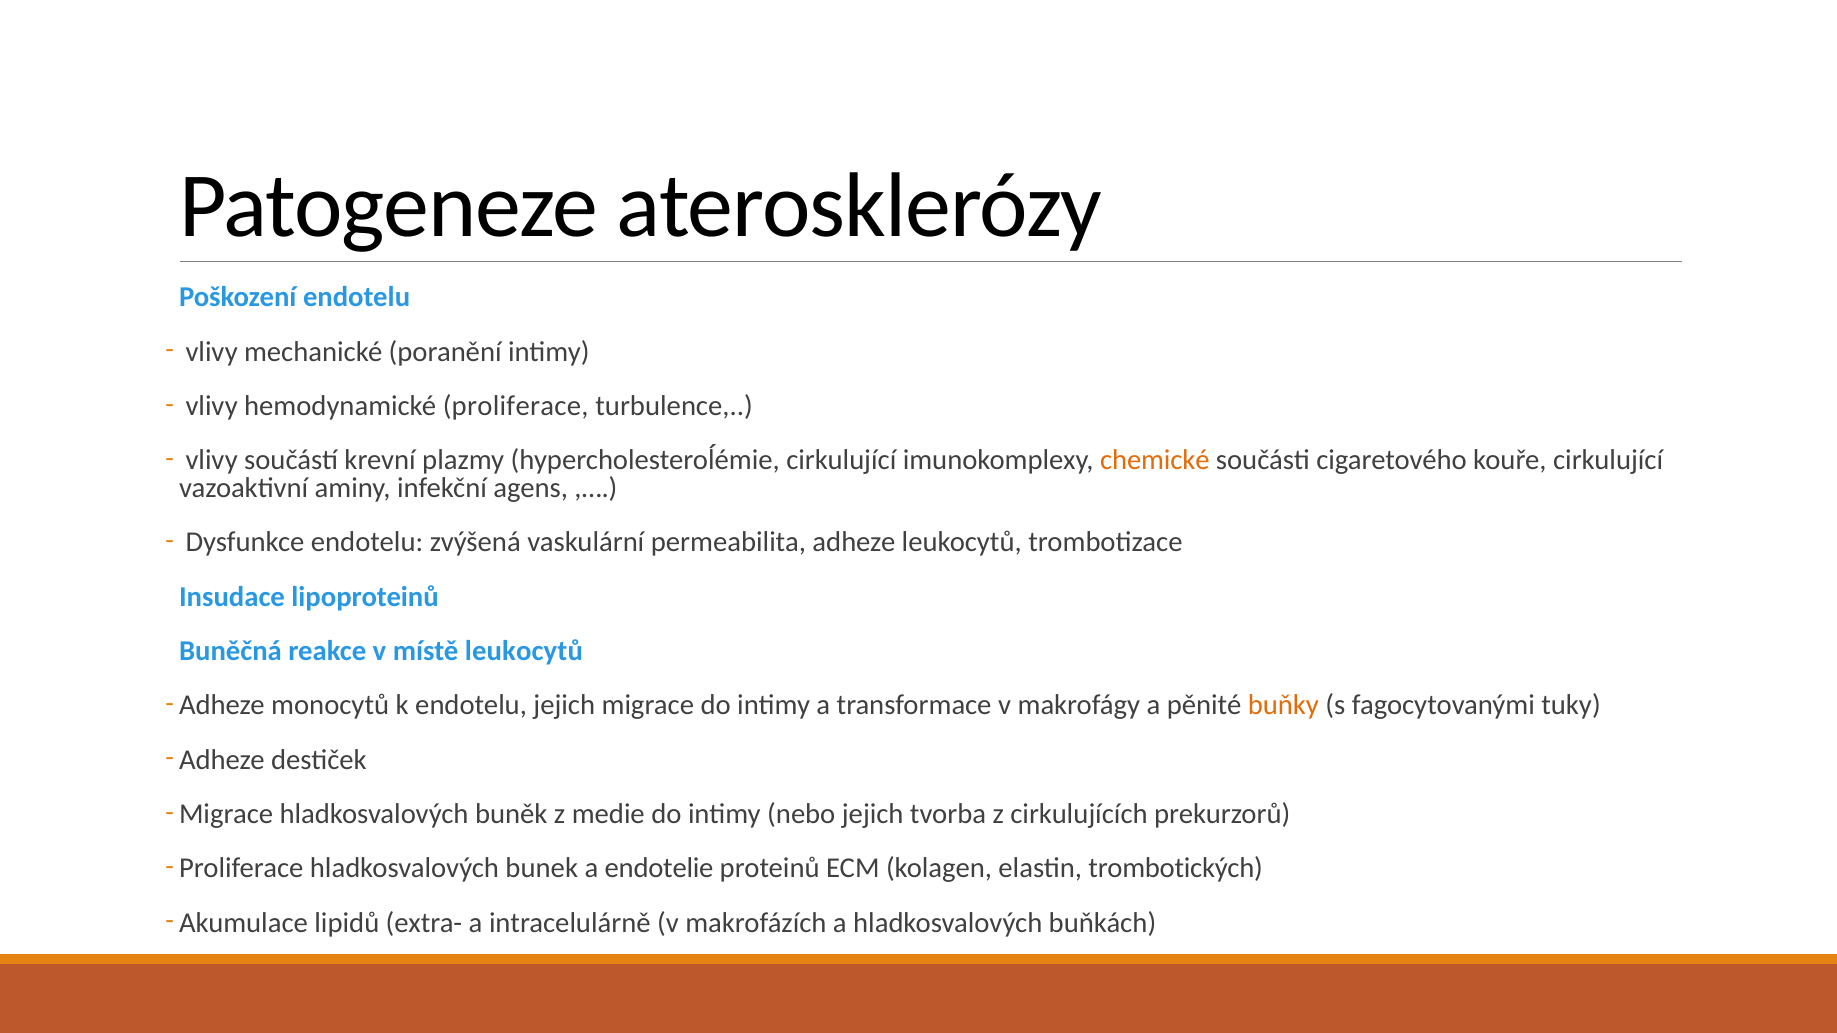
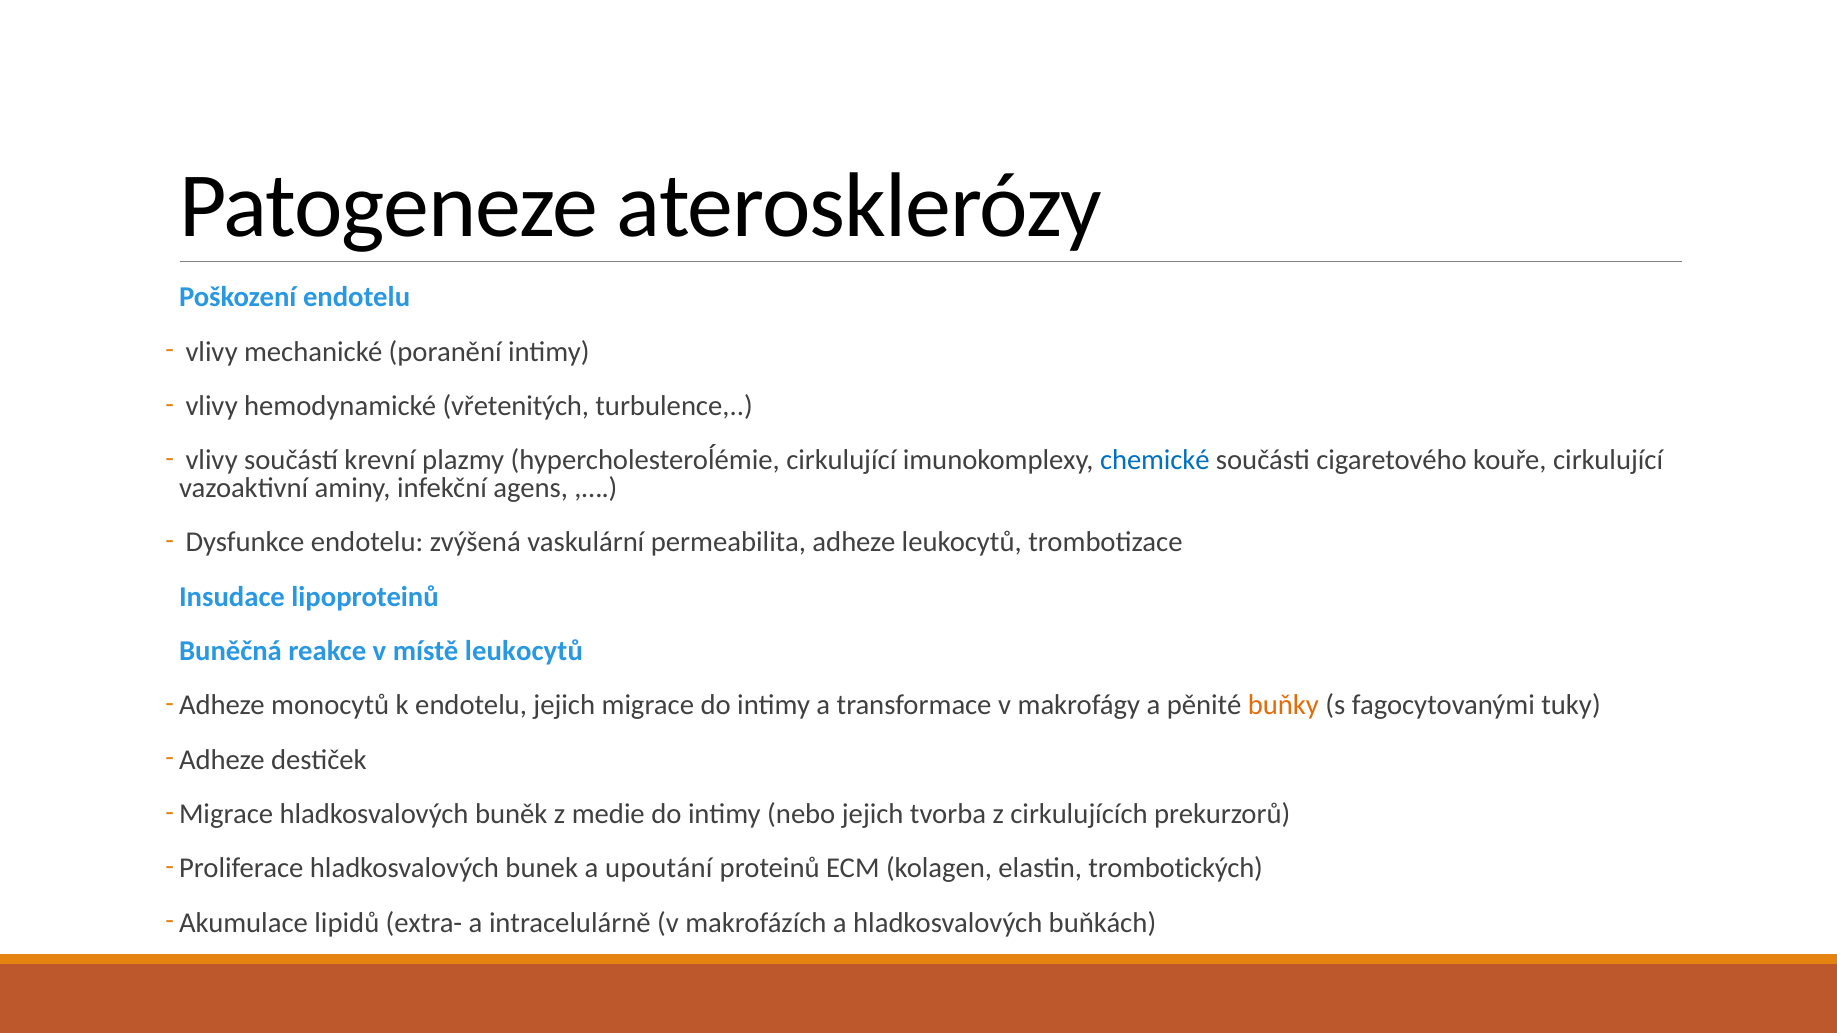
hemodynamické proliferace: proliferace -> vřetenitých
chemické colour: orange -> blue
endotelie: endotelie -> upoutání
